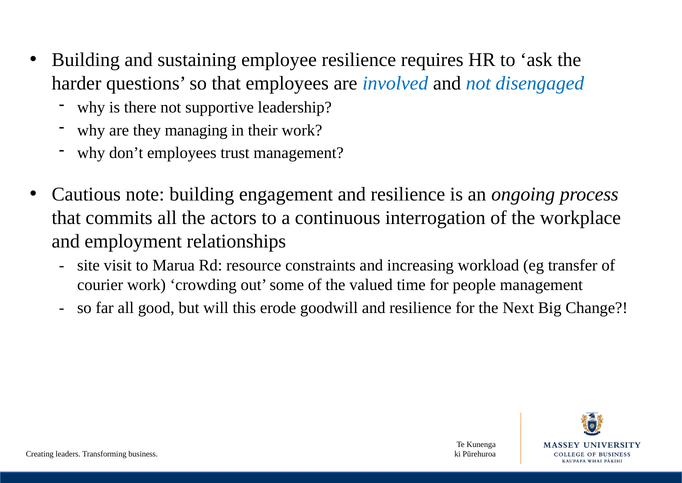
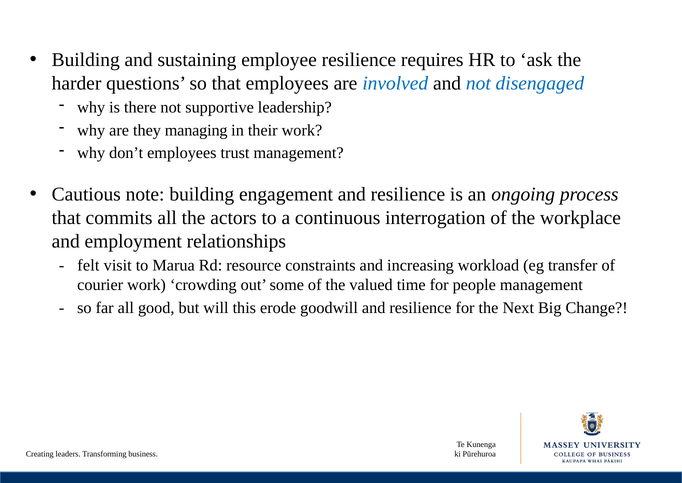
site: site -> felt
